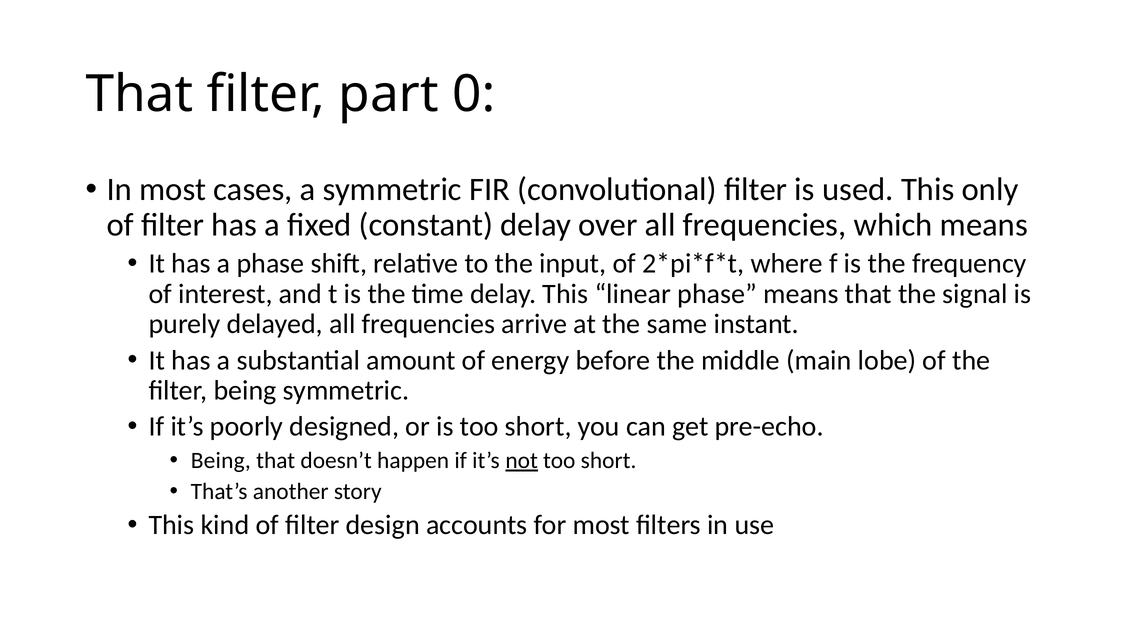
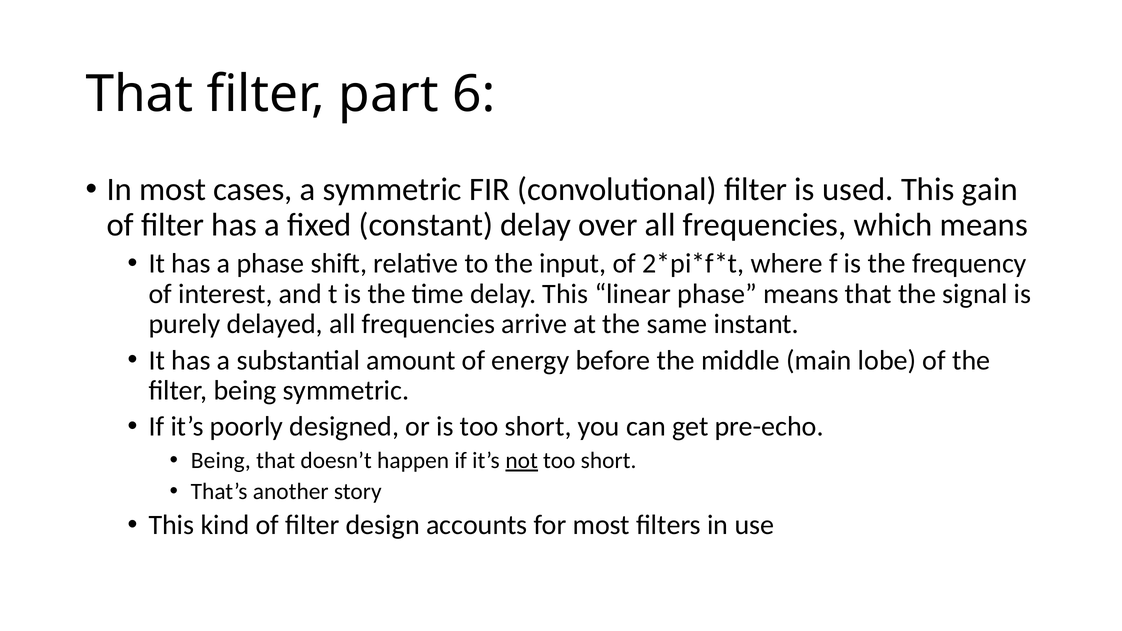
0: 0 -> 6
only: only -> gain
